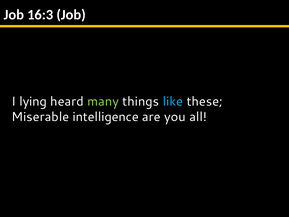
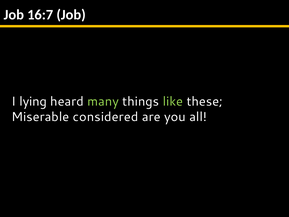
16:3: 16:3 -> 16:7
like colour: light blue -> light green
intelligence: intelligence -> considered
